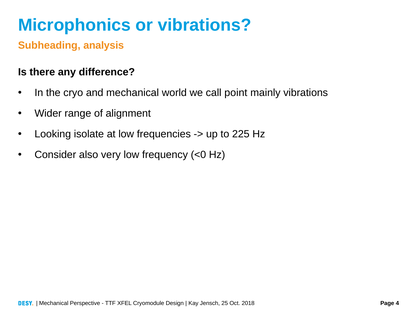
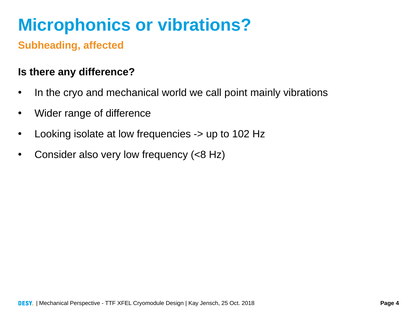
analysis: analysis -> affected
of alignment: alignment -> difference
225: 225 -> 102
<0: <0 -> <8
